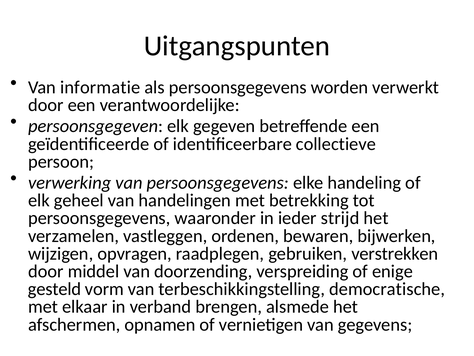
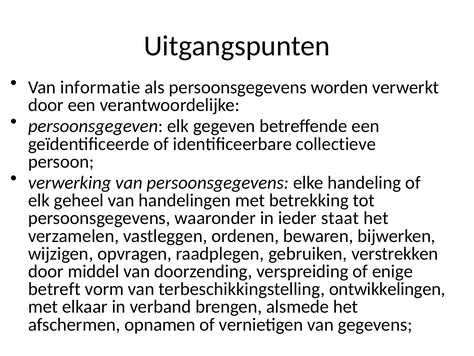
strijd: strijd -> staat
gesteld: gesteld -> betreft
democratische: democratische -> ontwikkelingen
